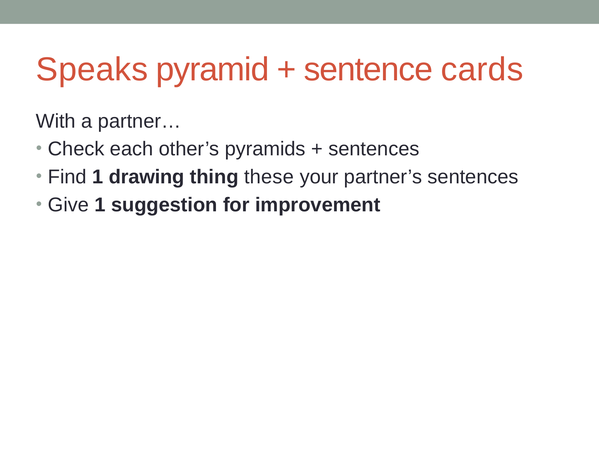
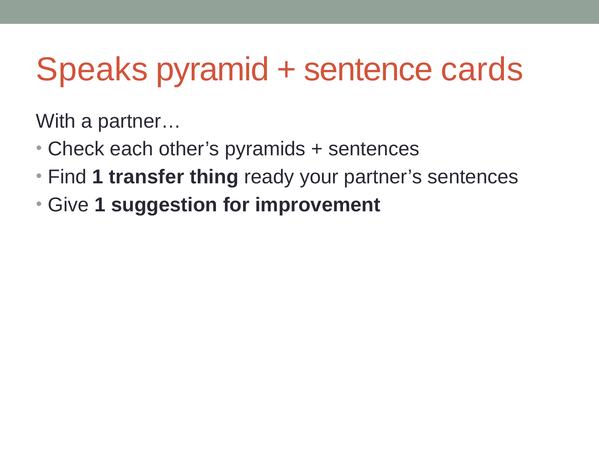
drawing: drawing -> transfer
these: these -> ready
